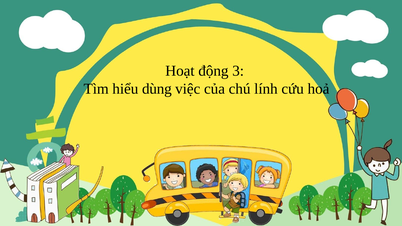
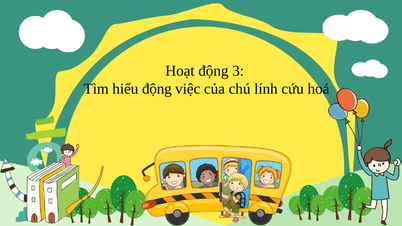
hiểu dùng: dùng -> động
